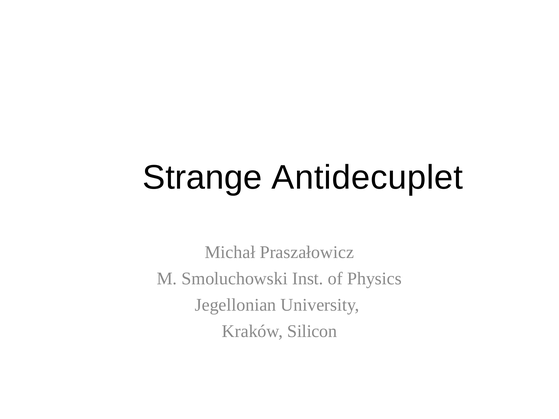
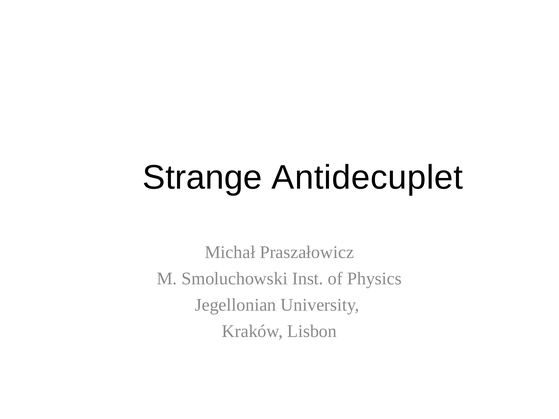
Silicon: Silicon -> Lisbon
